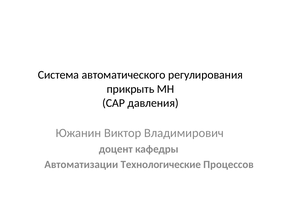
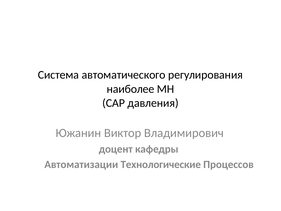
прикрыть: прикрыть -> наиболее
